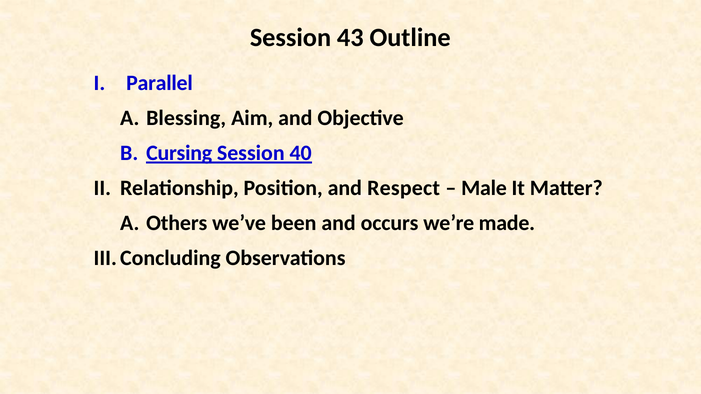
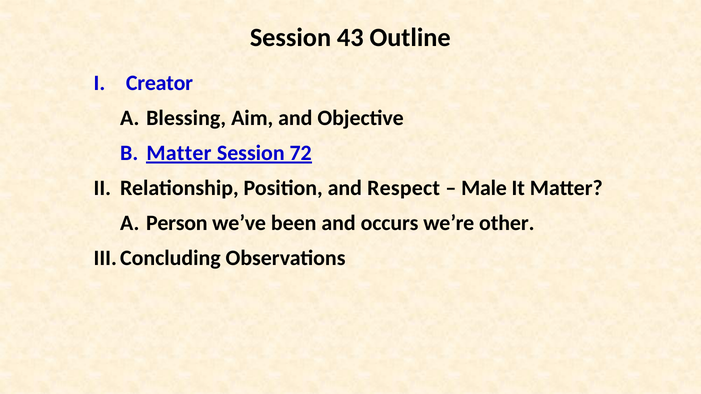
Parallel: Parallel -> Creator
Cursing at (179, 153): Cursing -> Matter
40: 40 -> 72
Others: Others -> Person
made: made -> other
